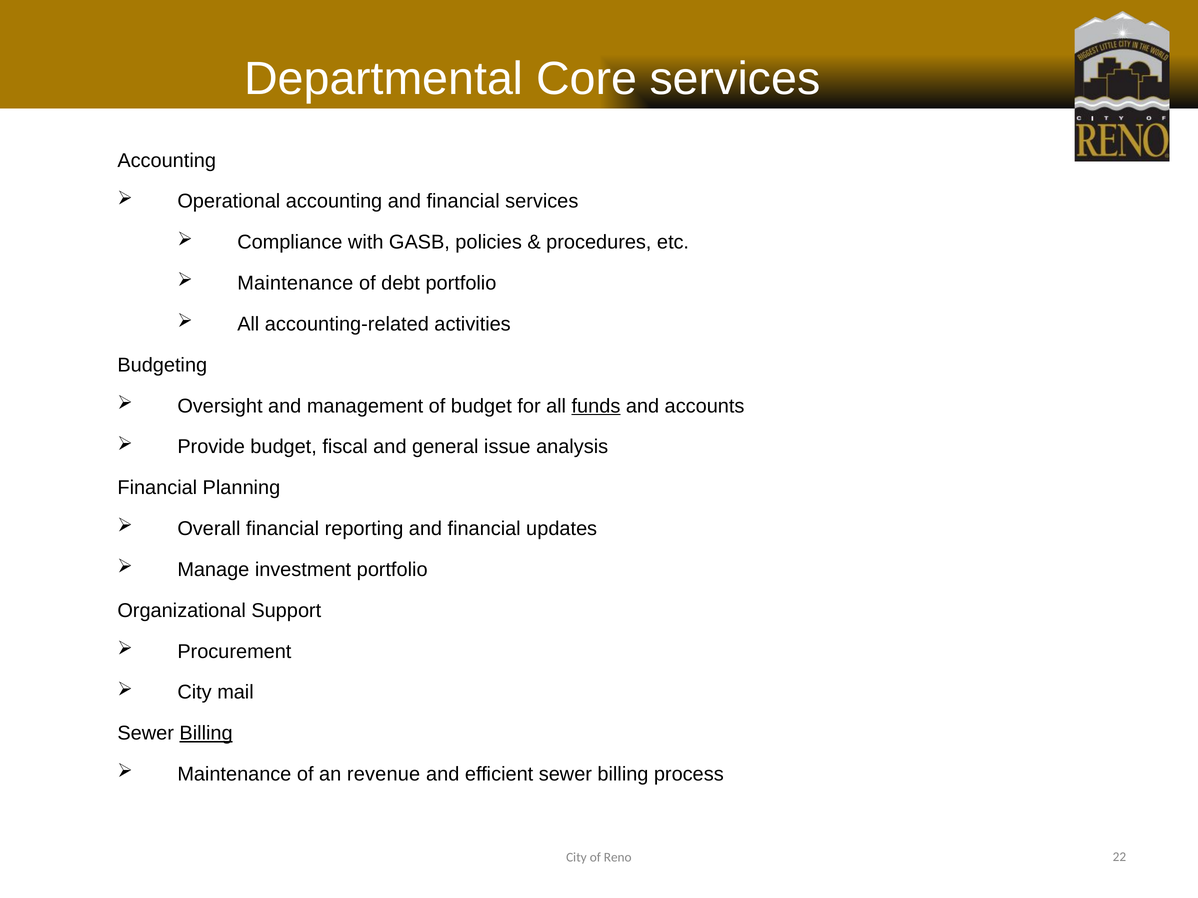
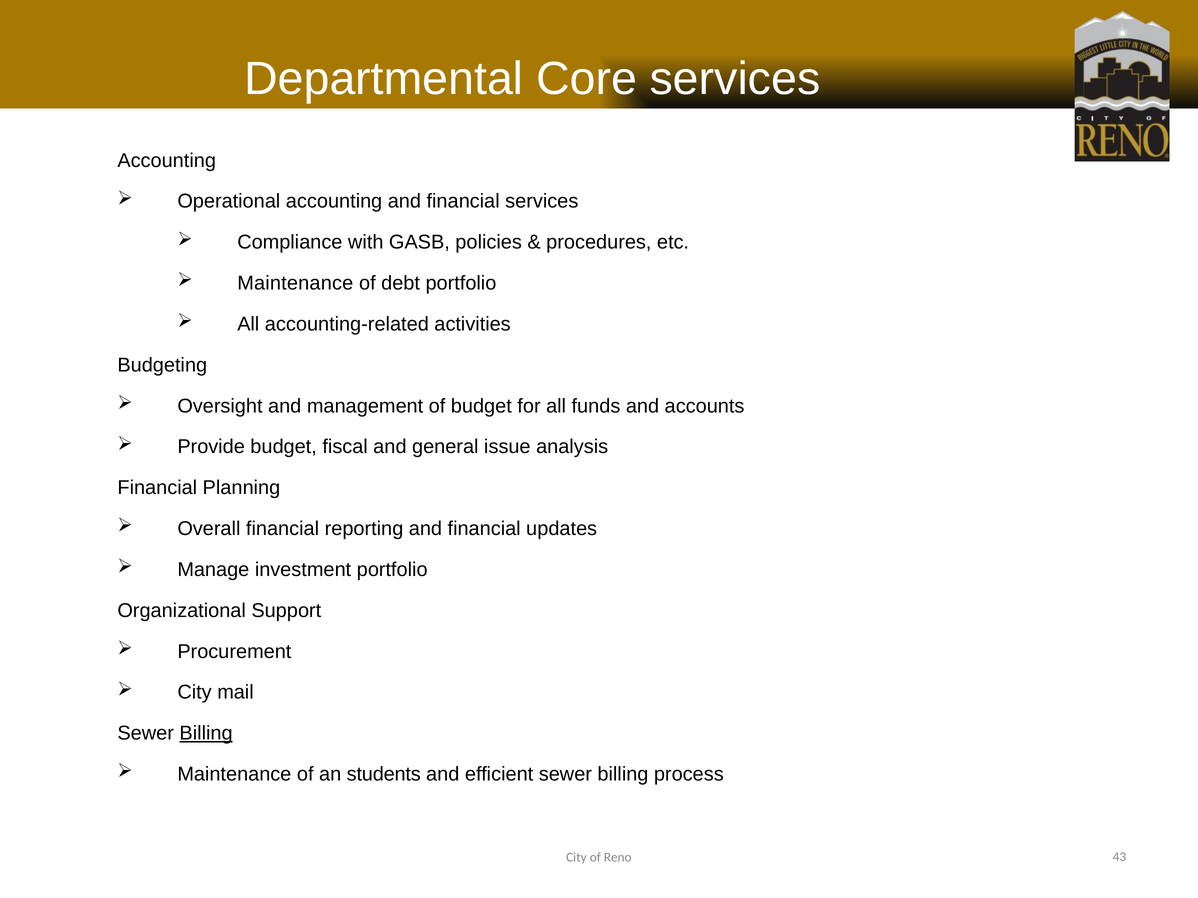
funds underline: present -> none
revenue: revenue -> students
22: 22 -> 43
